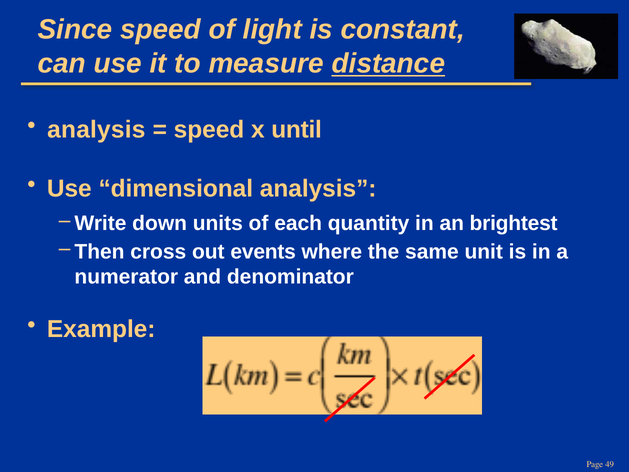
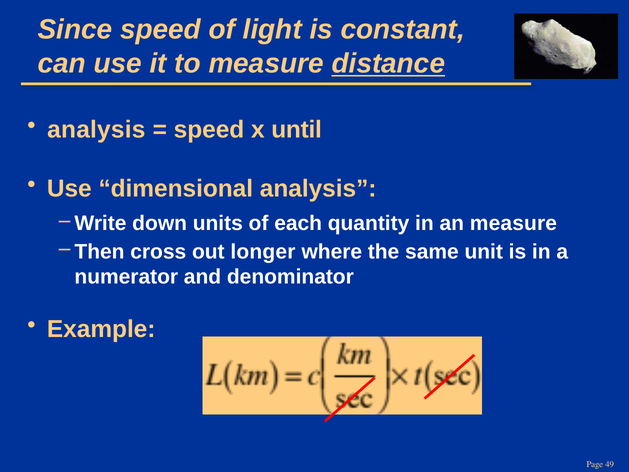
an brightest: brightest -> measure
events: events -> longer
